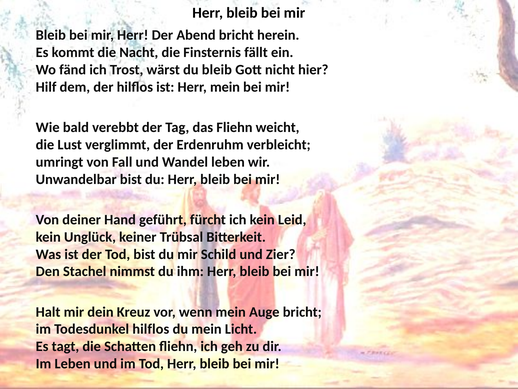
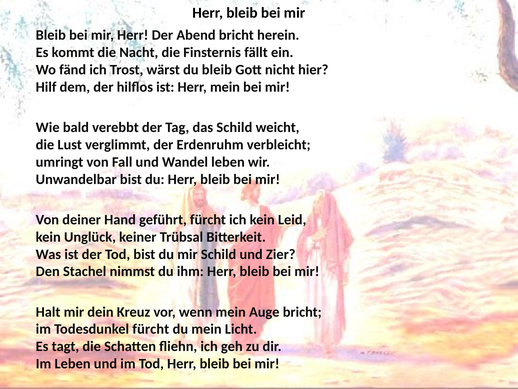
das Fliehn: Fliehn -> Schild
Todesdunkel hilflos: hilflos -> fürcht
